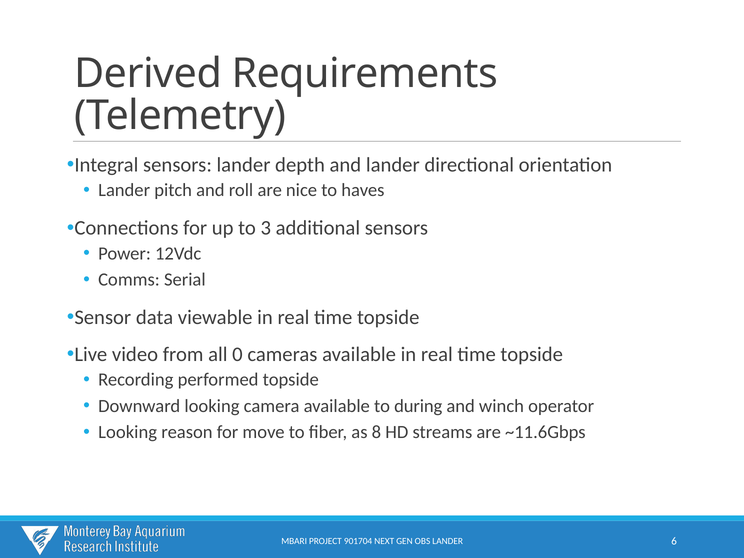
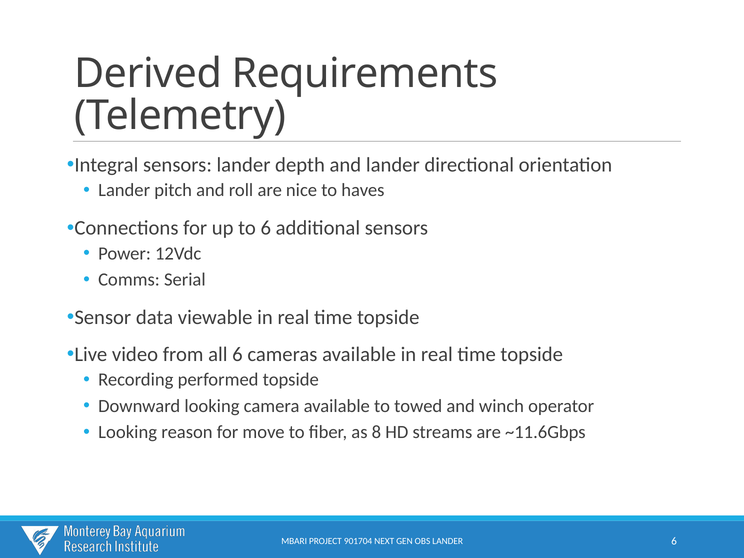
to 3: 3 -> 6
all 0: 0 -> 6
during: during -> towed
